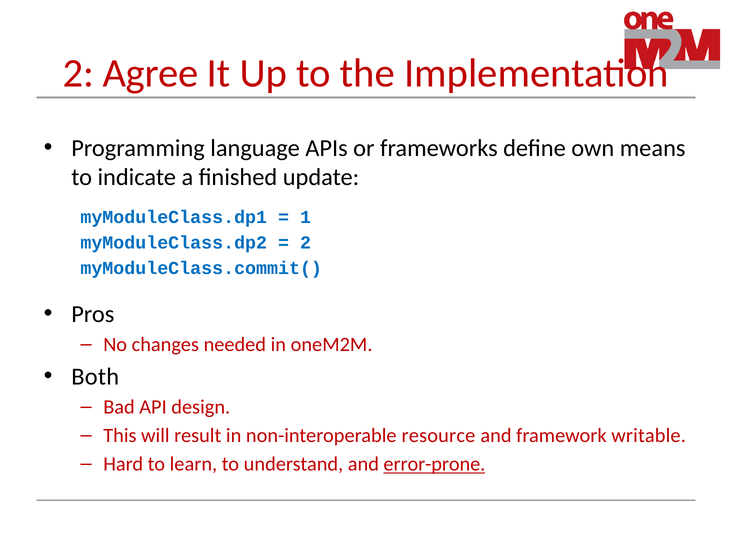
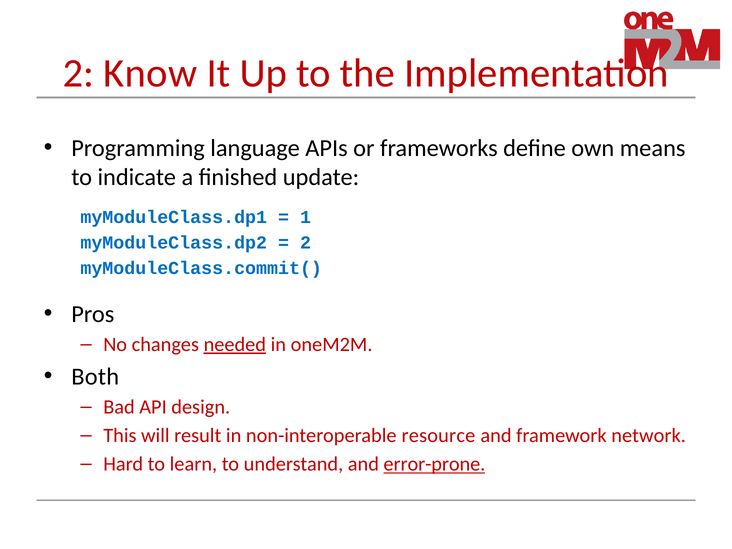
Agree: Agree -> Know
needed underline: none -> present
writable: writable -> network
